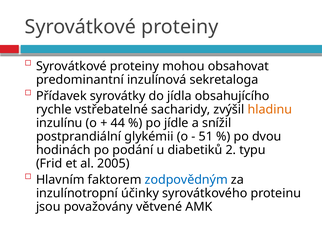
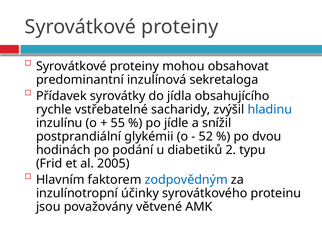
hladinu colour: orange -> blue
44: 44 -> 55
51: 51 -> 52
